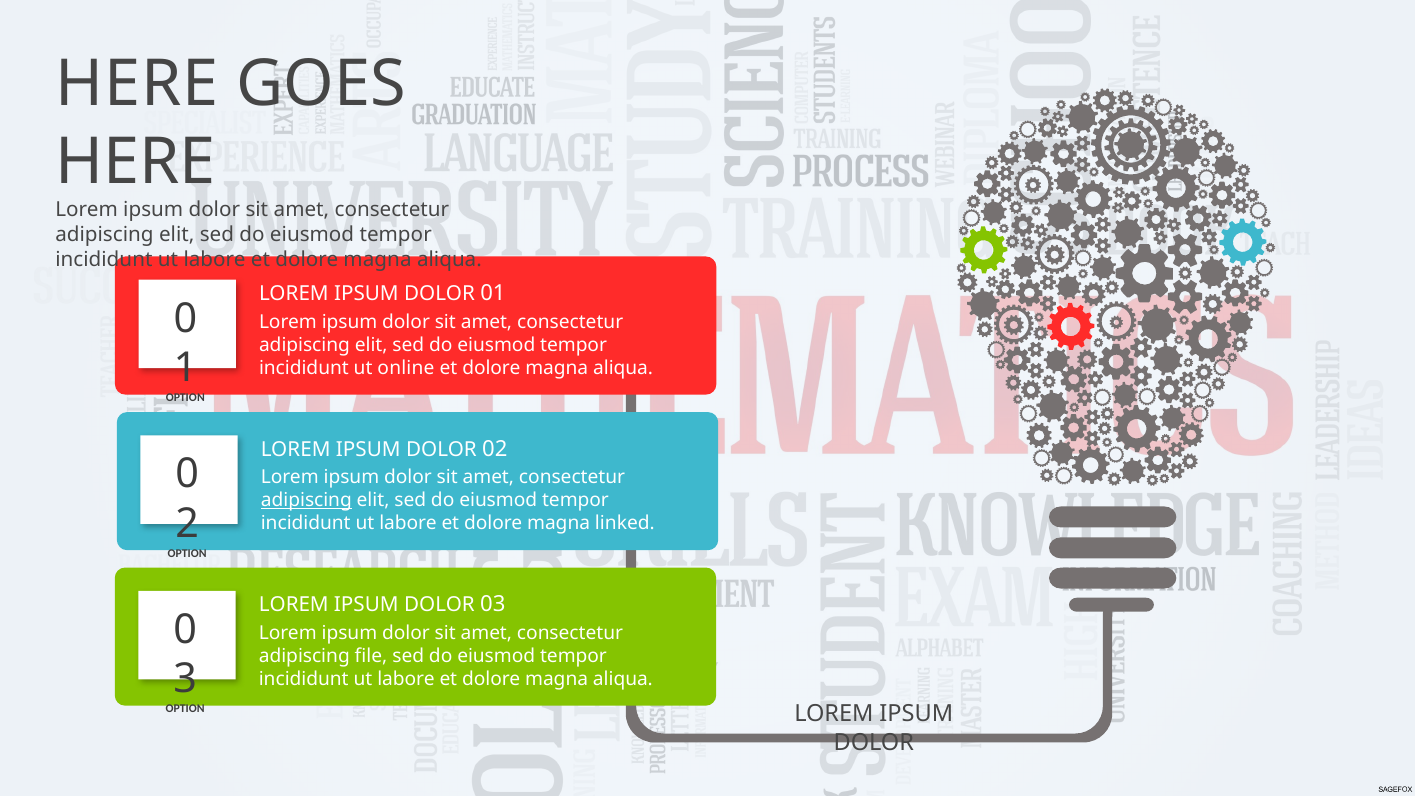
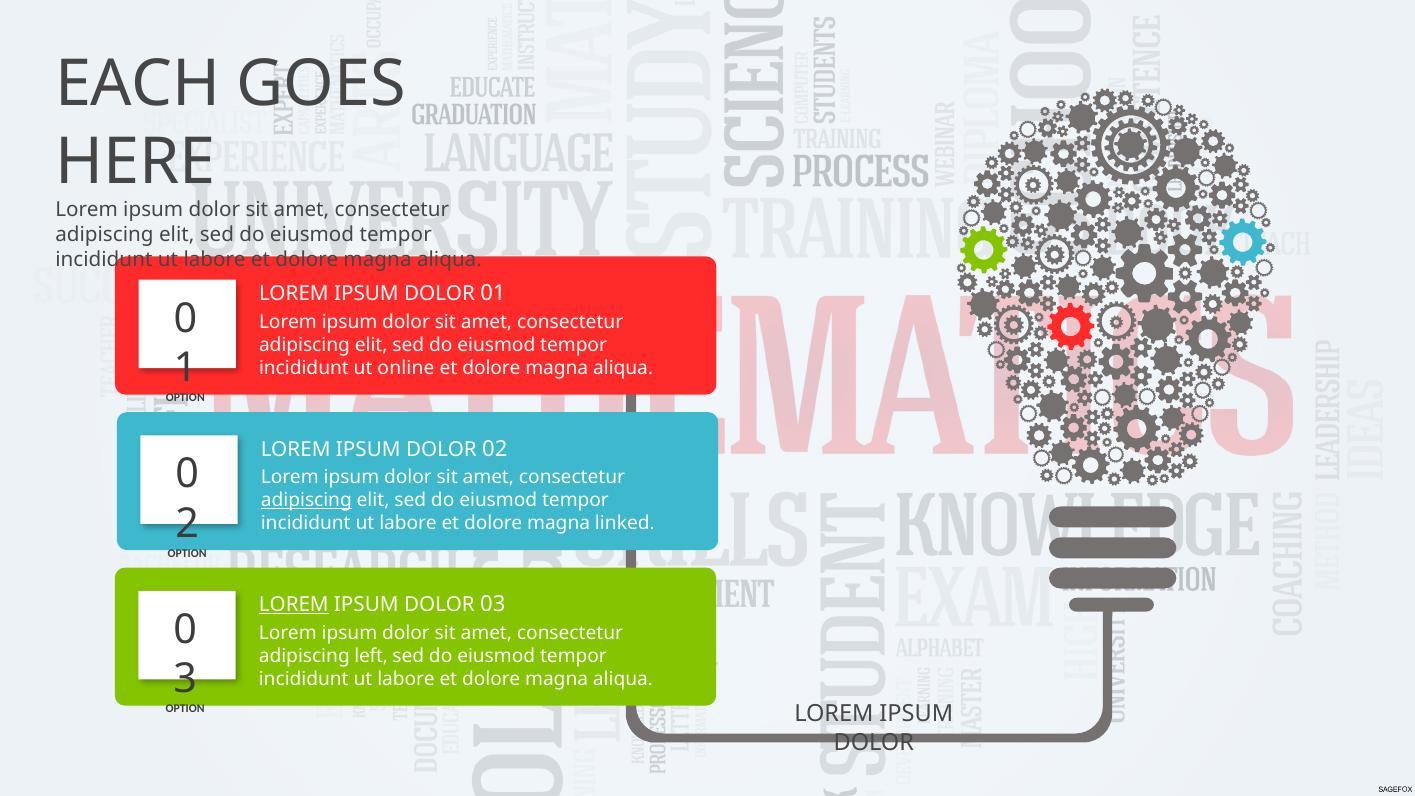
HERE at (137, 84): HERE -> EACH
LOREM at (294, 605) underline: none -> present
file: file -> left
